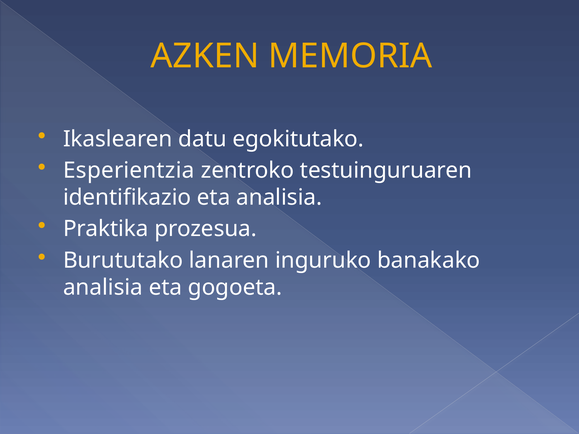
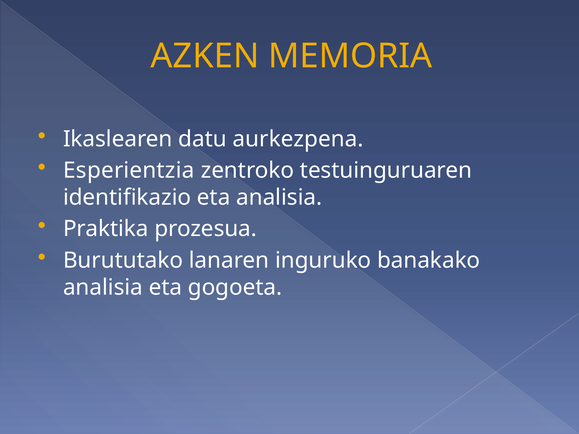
egokitutako: egokitutako -> aurkezpena
